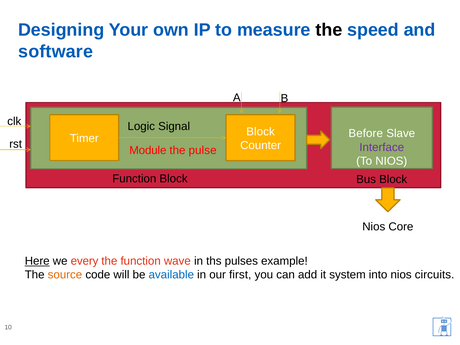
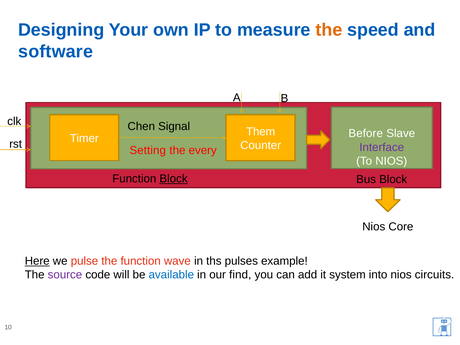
the at (329, 30) colour: black -> orange
Logic: Logic -> Chen
Block at (261, 132): Block -> Them
Module: Module -> Setting
pulse: pulse -> every
Block at (174, 179) underline: none -> present
every: every -> pulse
source colour: orange -> purple
first: first -> find
